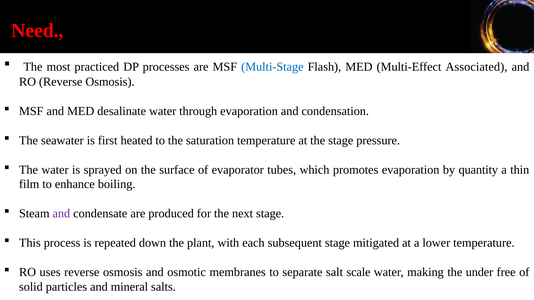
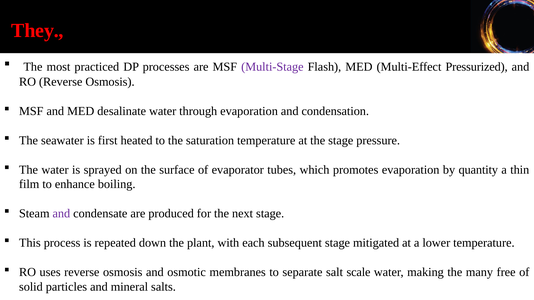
Need: Need -> They
Multi-Stage colour: blue -> purple
Associated: Associated -> Pressurized
under: under -> many
